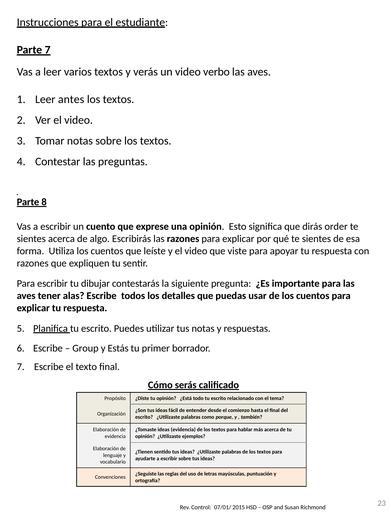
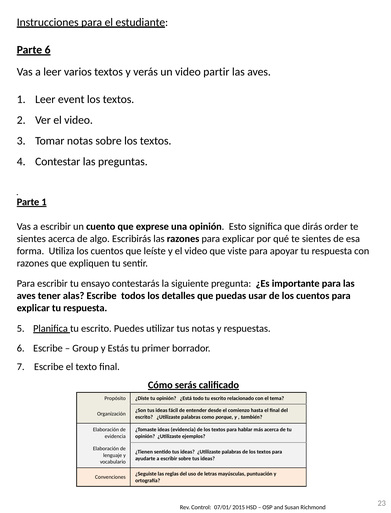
Parte 7: 7 -> 6
verbo: verbo -> partir
antes: antes -> event
Parte 8: 8 -> 1
dibujar: dibujar -> ensayo
